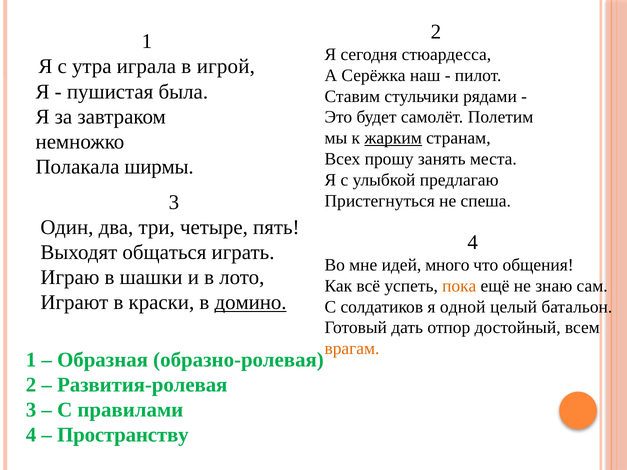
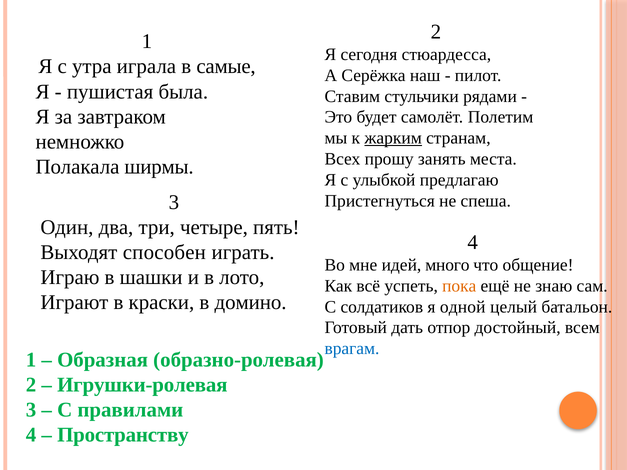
игрой: игрой -> самые
общаться: общаться -> способен
общения: общения -> общение
домино underline: present -> none
врагам colour: orange -> blue
Развития-ролевая: Развития-ролевая -> Игрушки-ролевая
